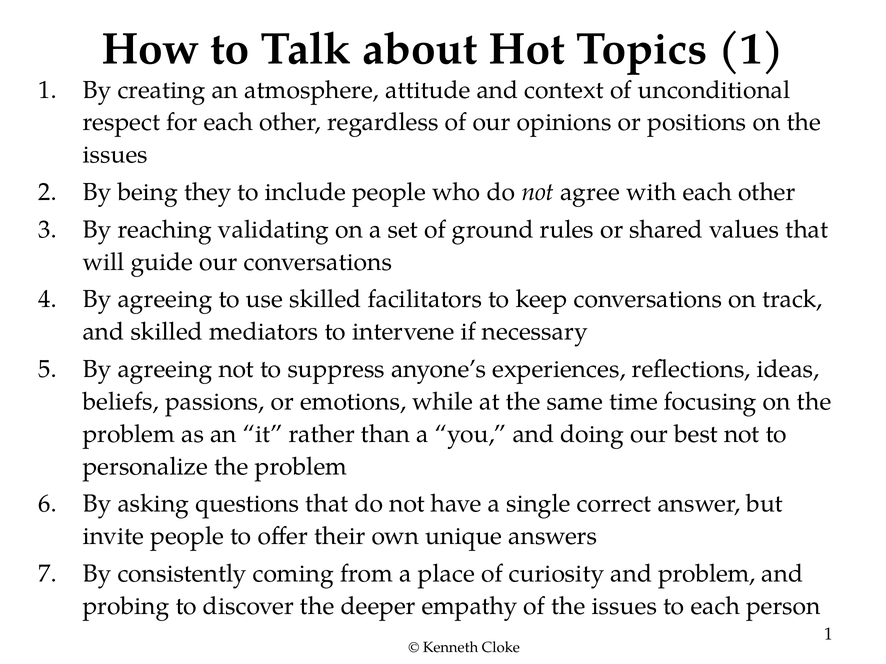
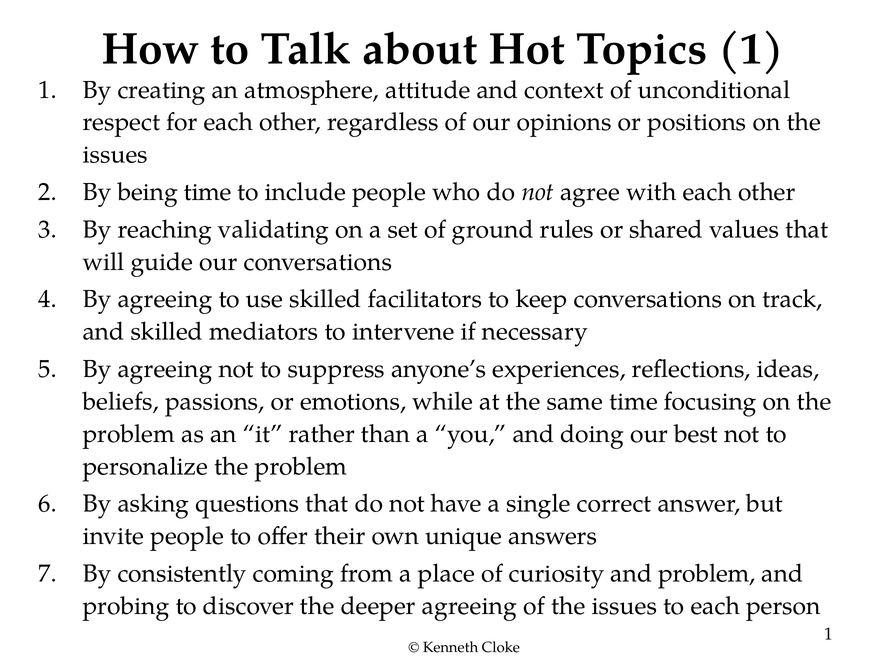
being they: they -> time
deeper empathy: empathy -> agreeing
